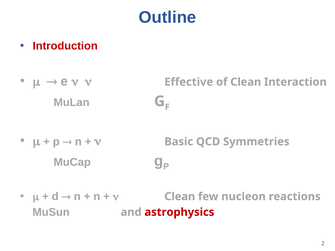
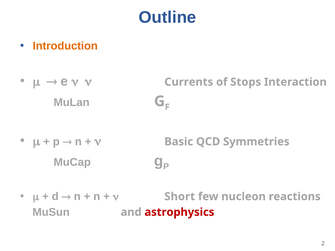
Introduction colour: red -> orange
Effective: Effective -> Currents
of Clean: Clean -> Stops
n Clean: Clean -> Short
